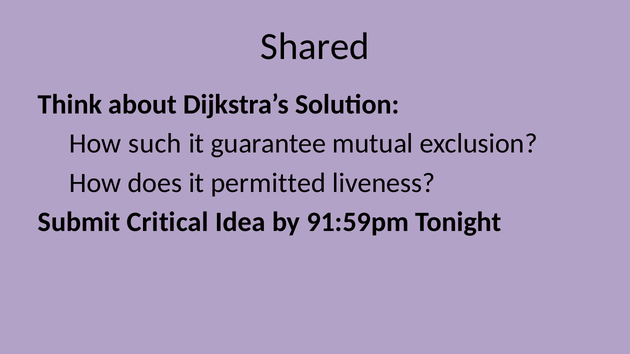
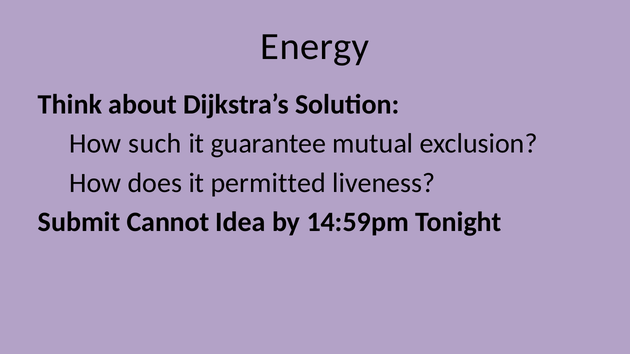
Shared: Shared -> Energy
Critical: Critical -> Cannot
91:59pm: 91:59pm -> 14:59pm
